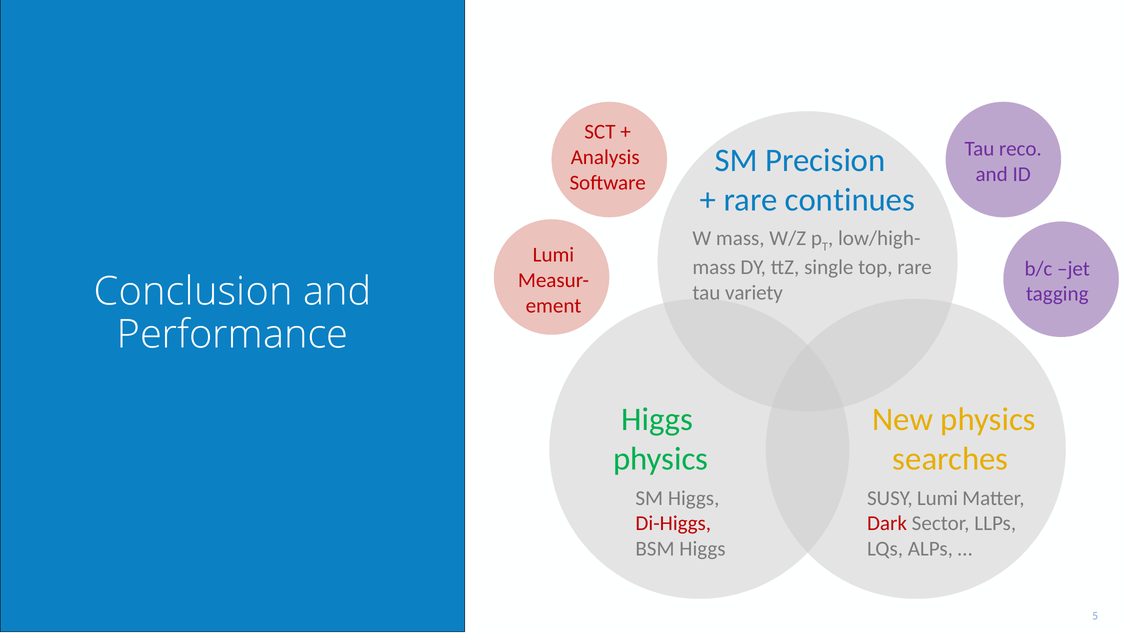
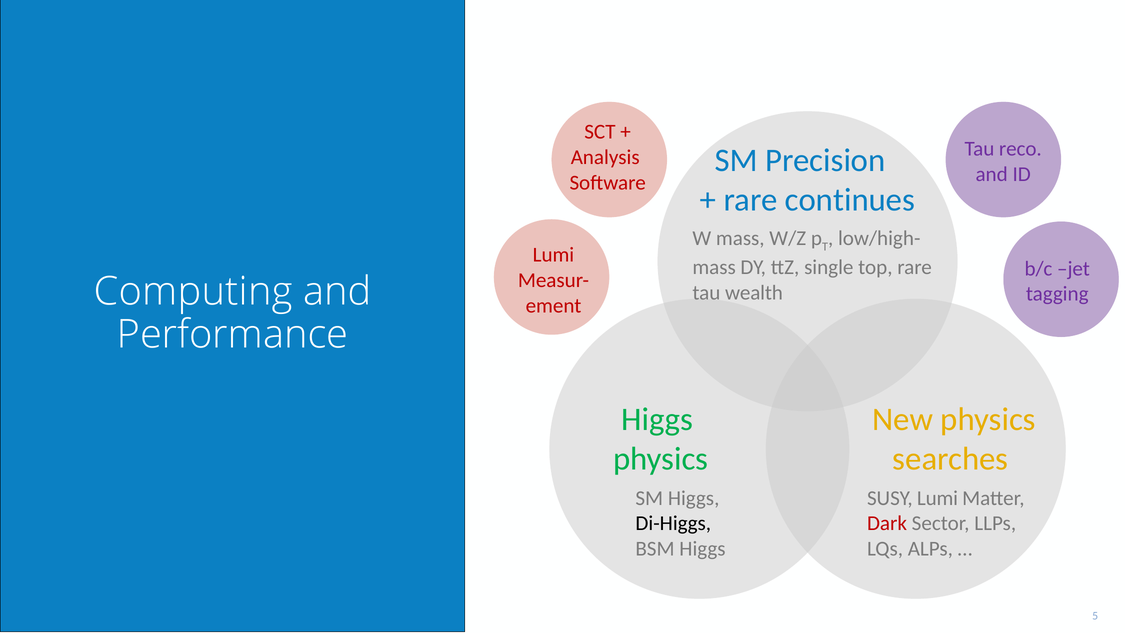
Conclusion: Conclusion -> Computing
variety: variety -> wealth
Di-Higgs colour: red -> black
